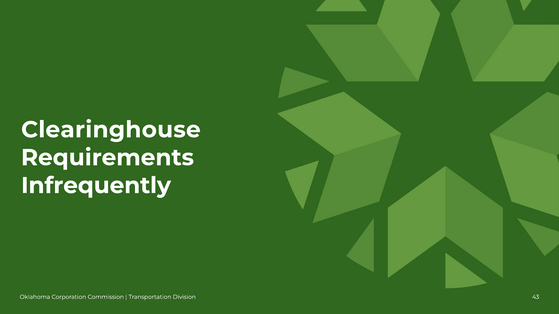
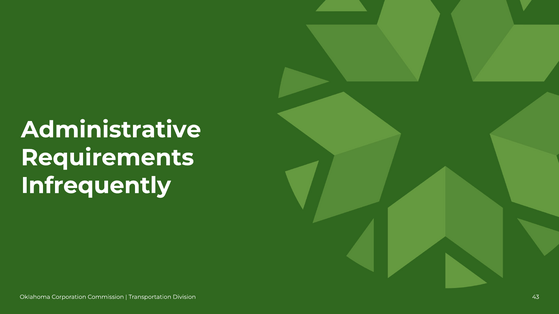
Clearinghouse: Clearinghouse -> Administrative
